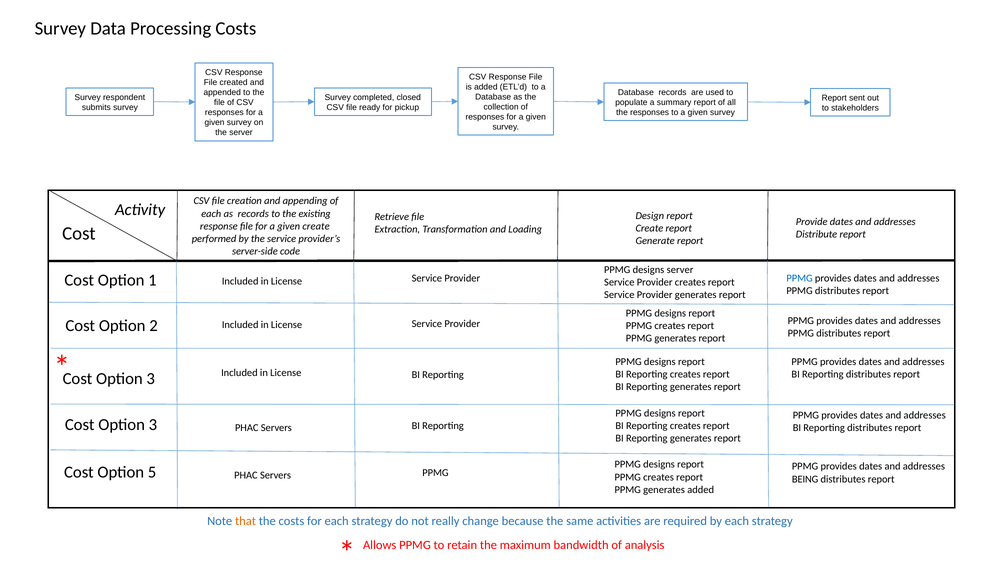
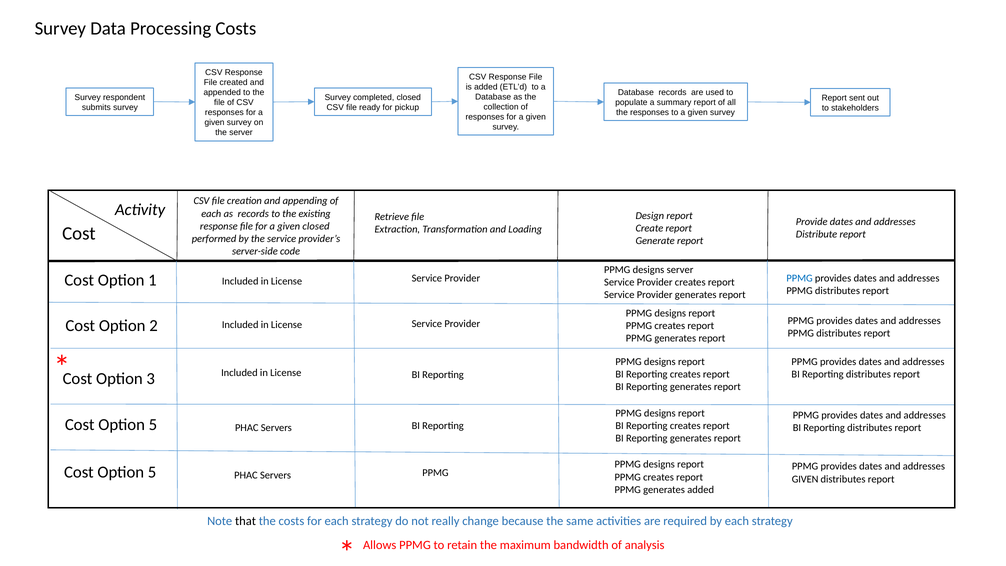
given create: create -> closed
3 at (153, 425): 3 -> 5
BEING at (805, 479): BEING -> GIVEN
that colour: orange -> black
